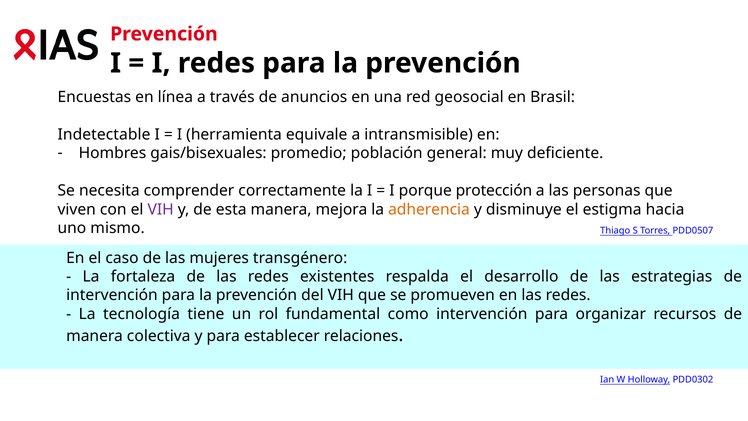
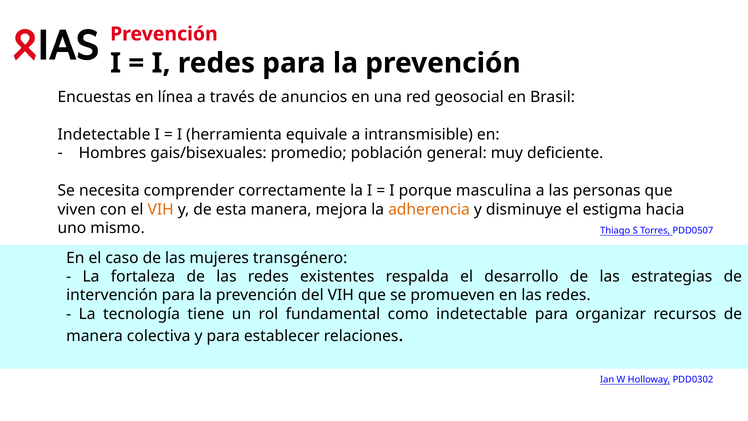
protección: protección -> masculina
VIH at (161, 209) colour: purple -> orange
como intervención: intervención -> indetectable
